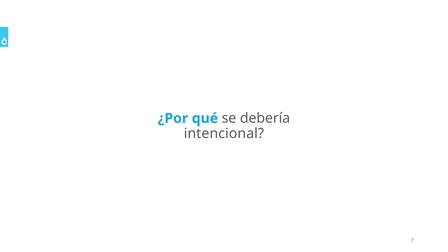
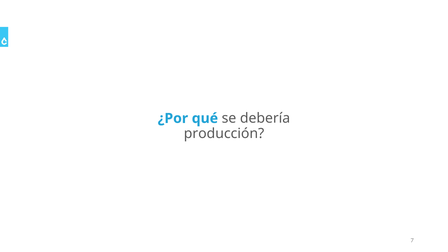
intencional: intencional -> producción
